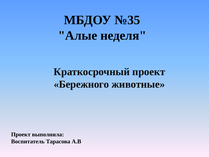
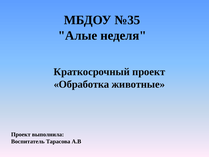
Бережного: Бережного -> Обработка
